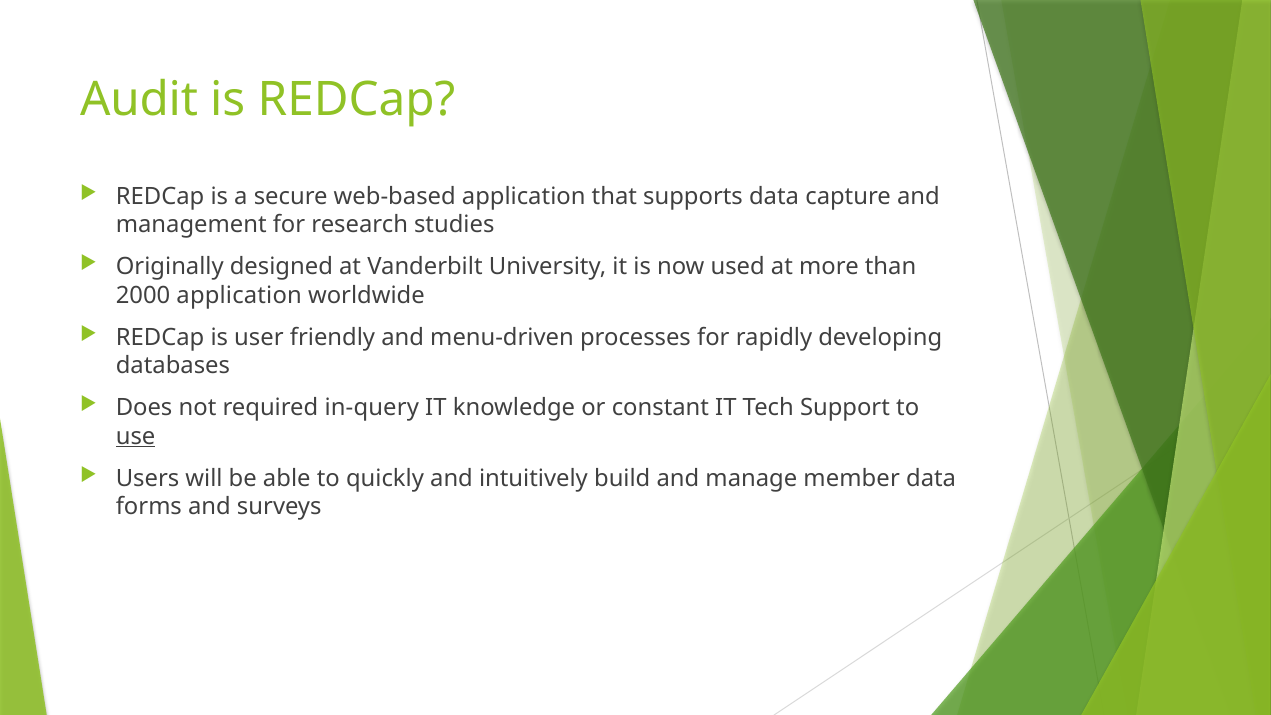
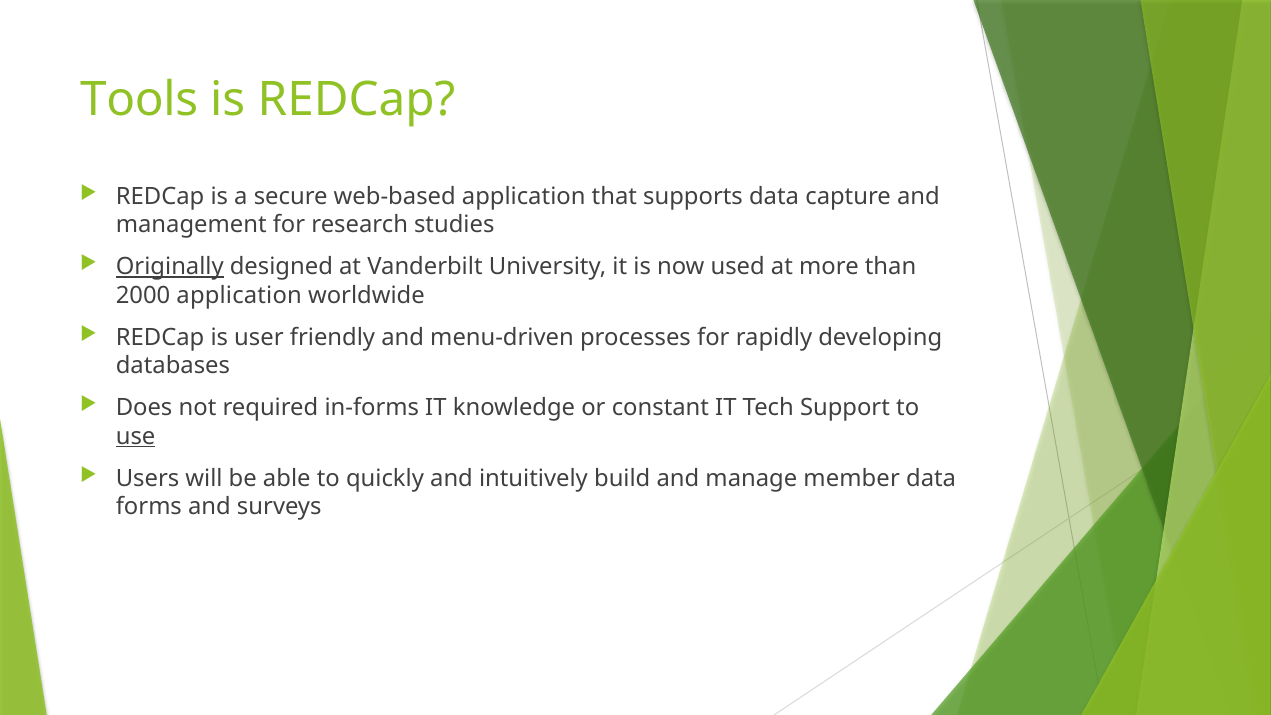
Audit: Audit -> Tools
Originally underline: none -> present
in-query: in-query -> in-forms
